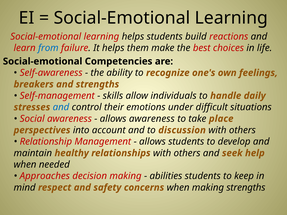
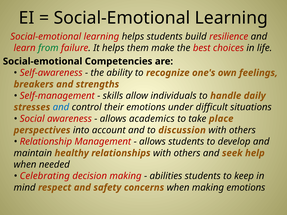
reactions: reactions -> resilience
from colour: blue -> green
allows awareness: awareness -> academics
Approaches: Approaches -> Celebrating
making strengths: strengths -> emotions
